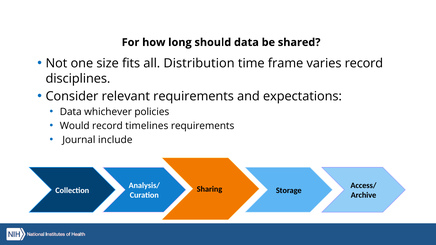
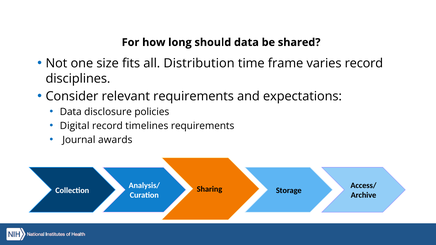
whichever: whichever -> disclosure
Would: Would -> Digital
include: include -> awards
